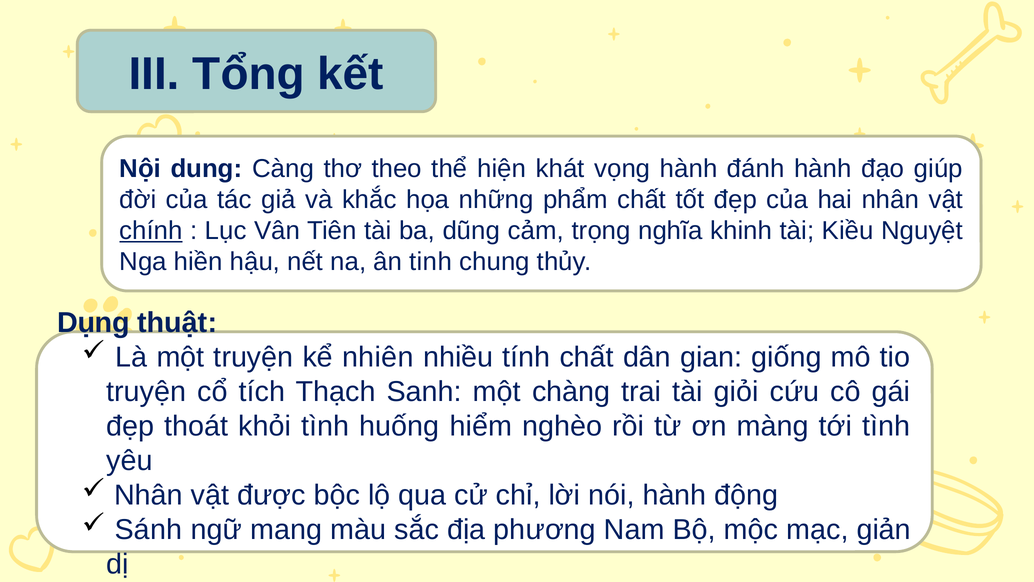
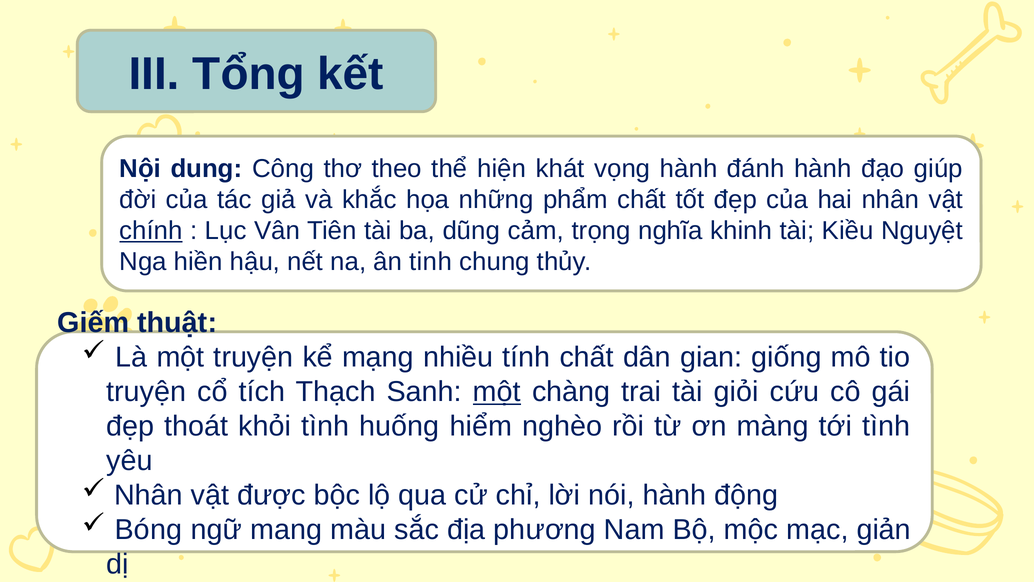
Càng: Càng -> Công
Dụng: Dụng -> Giếm
nhiên: nhiên -> mạng
một at (497, 392) underline: none -> present
Sánh: Sánh -> Bóng
